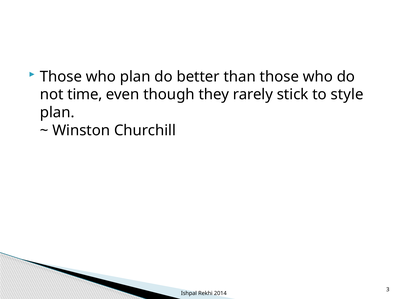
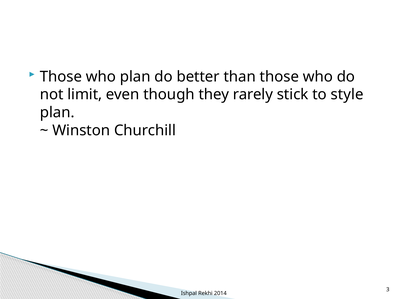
time: time -> limit
